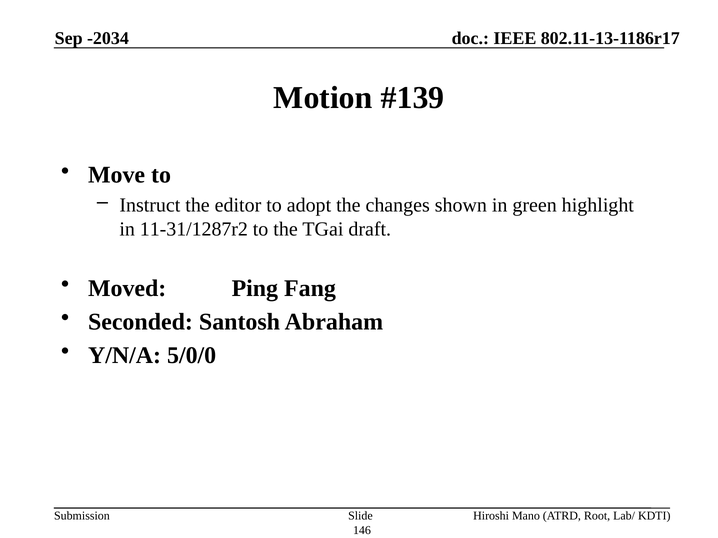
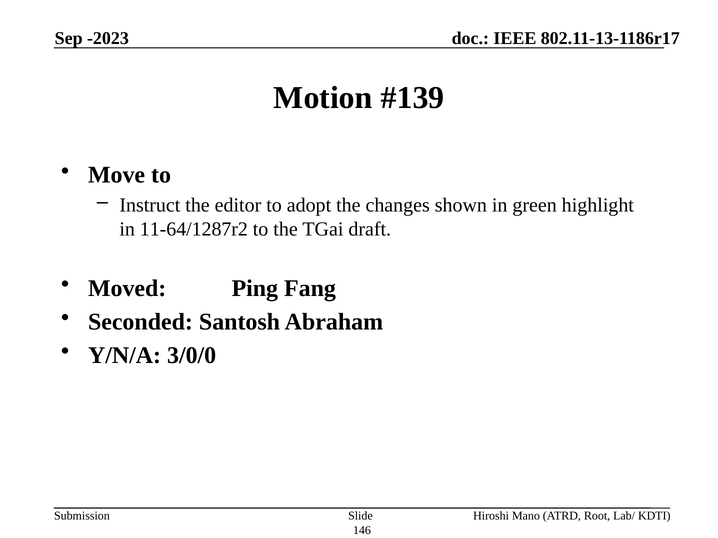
-2034: -2034 -> -2023
11-31/1287r2: 11-31/1287r2 -> 11-64/1287r2
5/0/0: 5/0/0 -> 3/0/0
